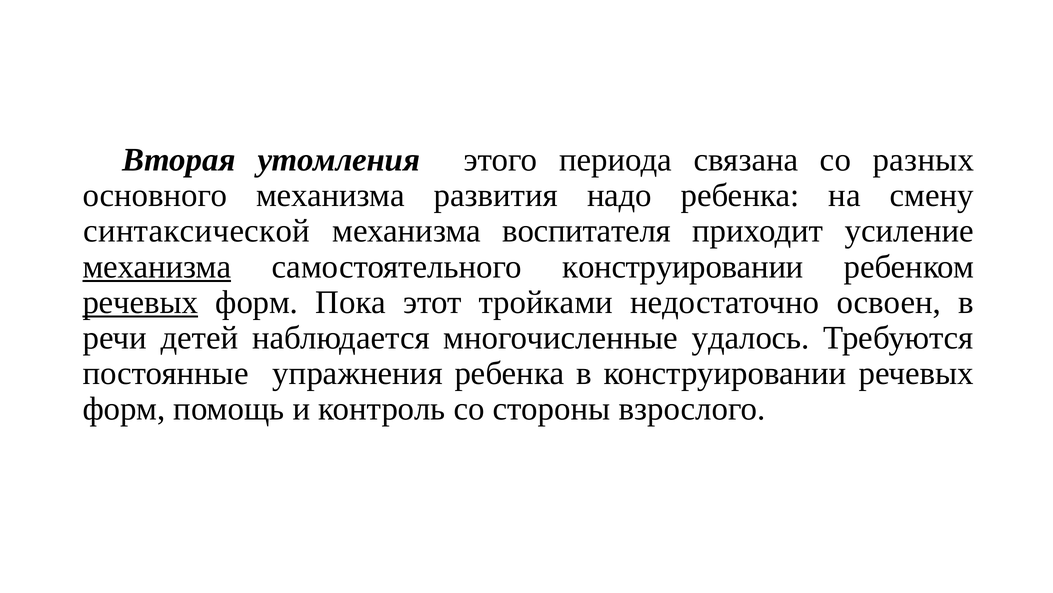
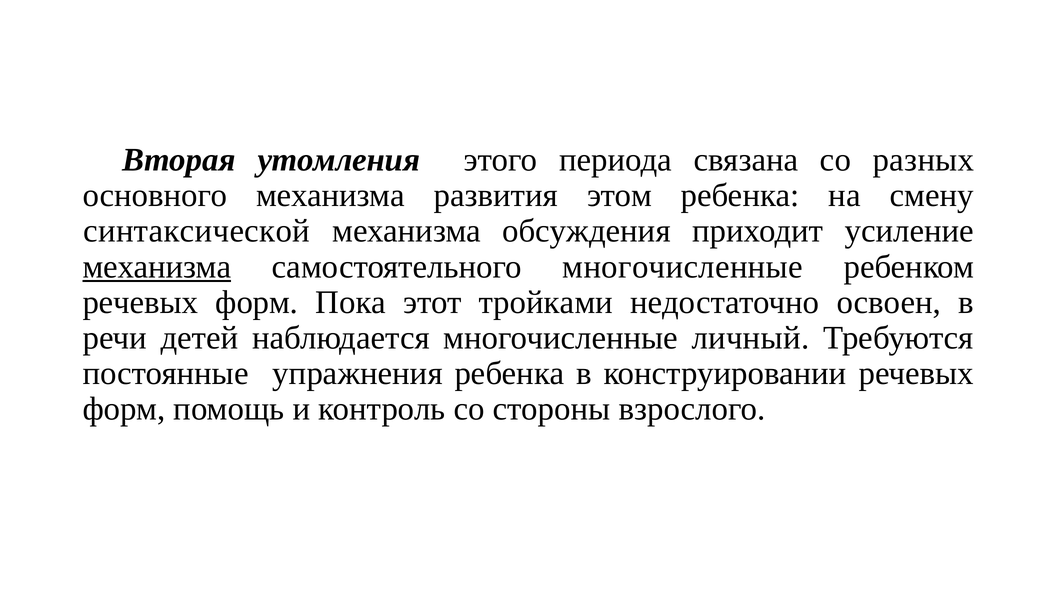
надо: надо -> этом
воспитателя: воспитателя -> обсуждения
самостоятельного конструировании: конструировании -> многочисленные
речевых at (140, 302) underline: present -> none
удалось: удалось -> личный
